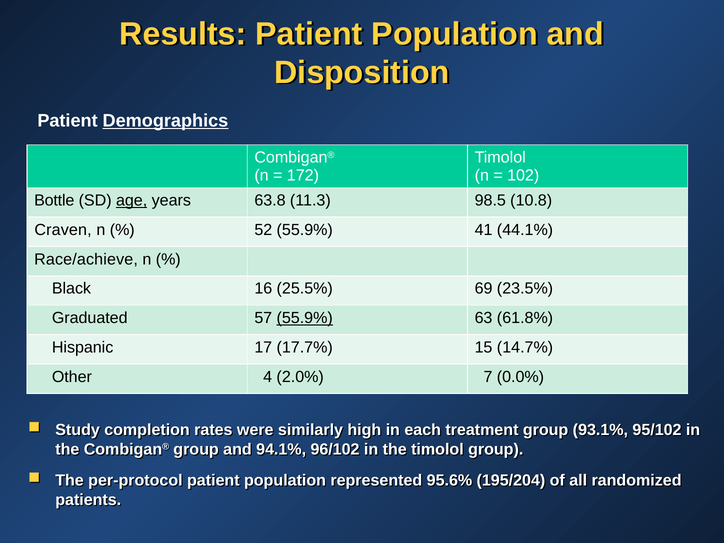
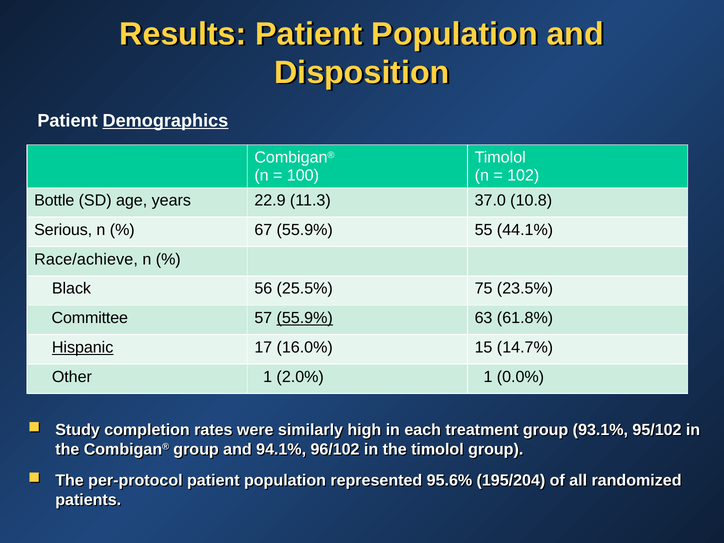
172: 172 -> 100
age underline: present -> none
63.8: 63.8 -> 22.9
98.5: 98.5 -> 37.0
Craven: Craven -> Serious
52: 52 -> 67
41: 41 -> 55
16: 16 -> 56
69: 69 -> 75
Graduated: Graduated -> Committee
Hispanic underline: none -> present
17.7%: 17.7% -> 16.0%
Other 4: 4 -> 1
2.0% 7: 7 -> 1
